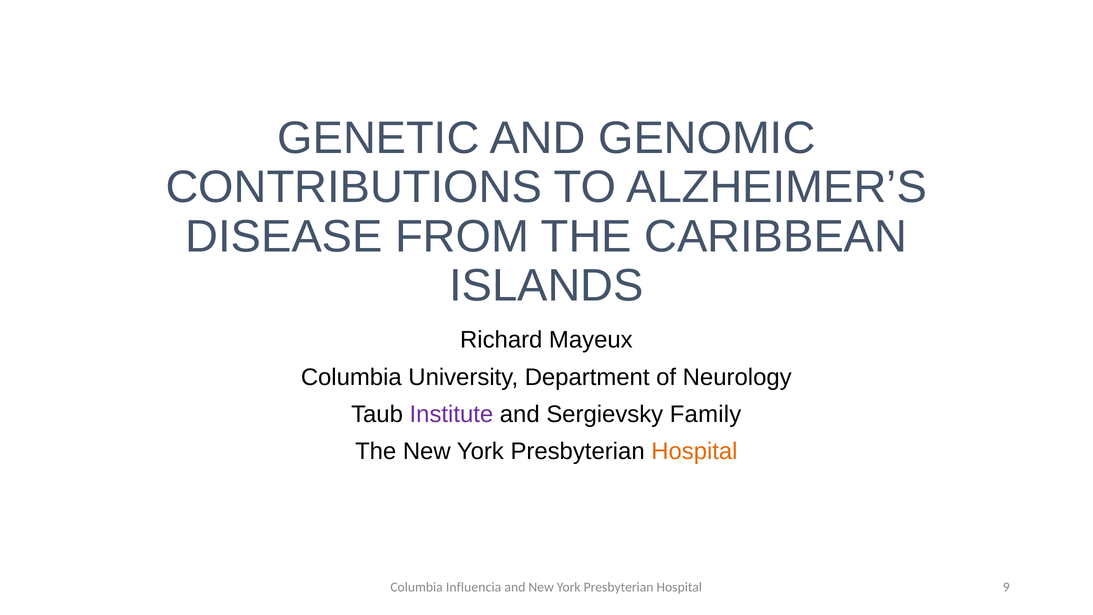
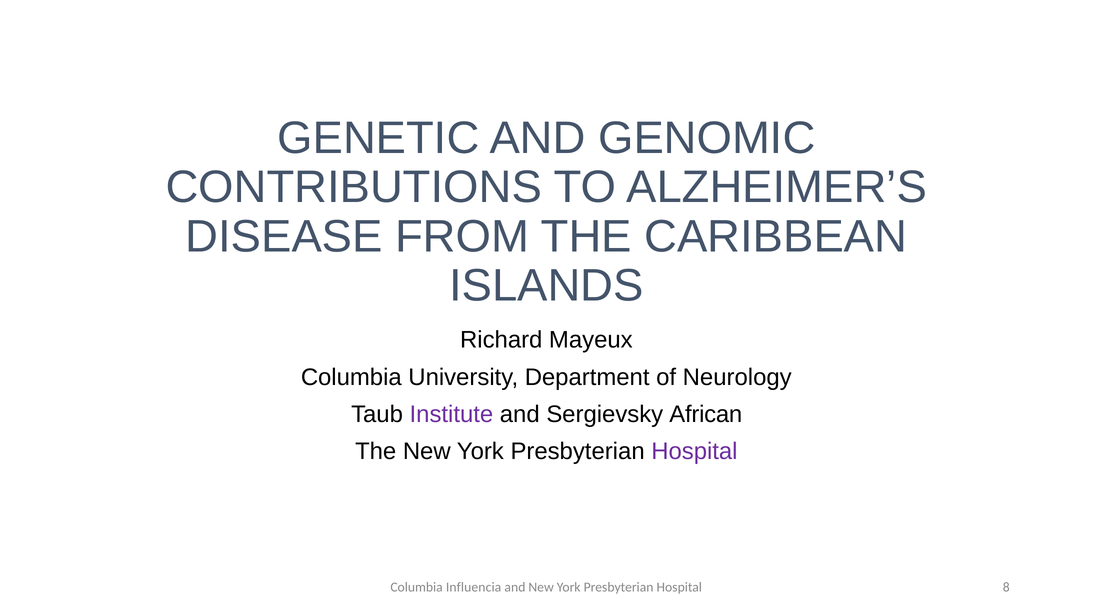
Family: Family -> African
Hospital at (694, 451) colour: orange -> purple
9: 9 -> 8
